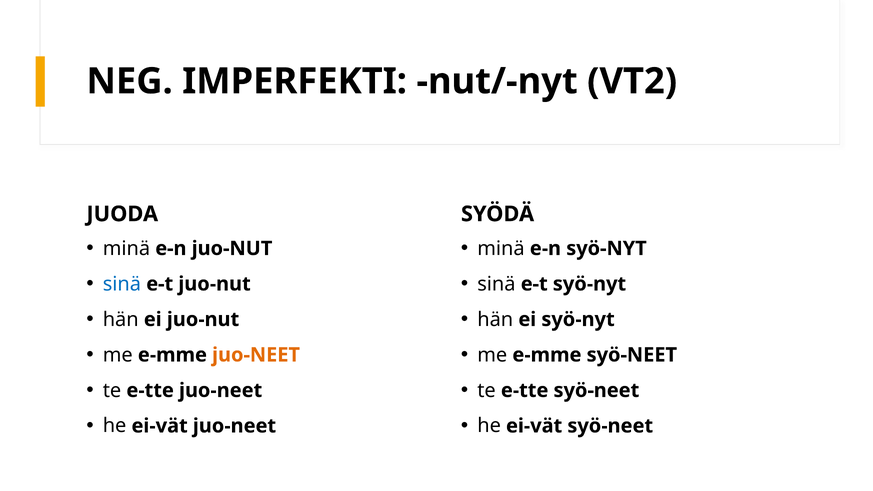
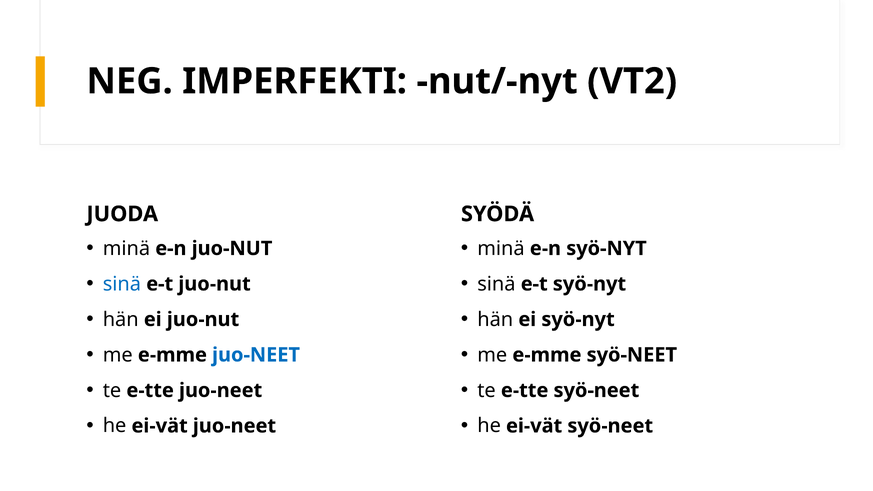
juo-NEET at (256, 355) colour: orange -> blue
